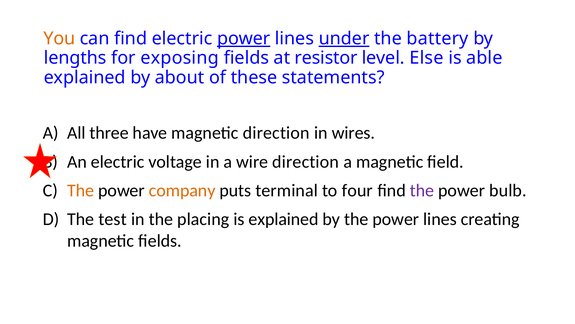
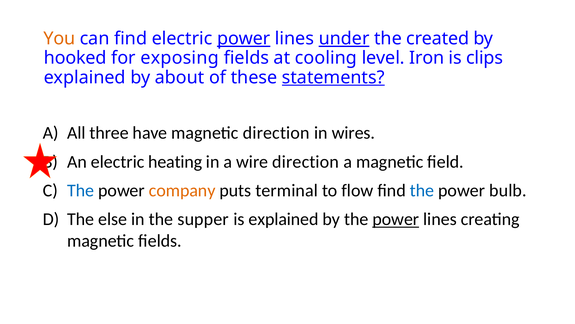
battery: battery -> created
lengths: lengths -> hooked
resistor: resistor -> cooling
Else: Else -> Iron
able: able -> clips
statements underline: none -> present
voltage: voltage -> heating
The at (81, 190) colour: orange -> blue
four: four -> flow
the at (422, 190) colour: purple -> blue
test: test -> else
placing: placing -> supper
power at (396, 219) underline: none -> present
